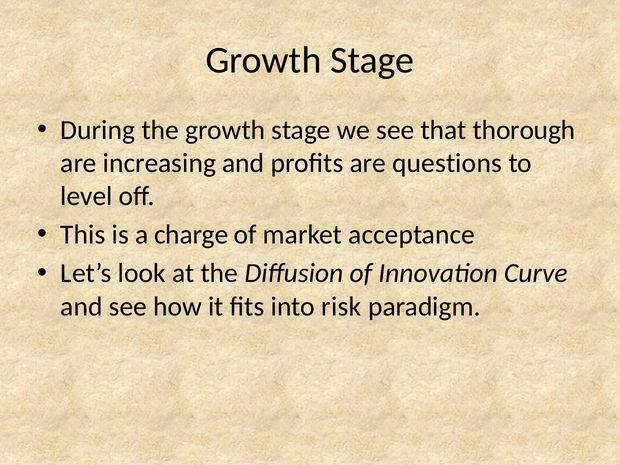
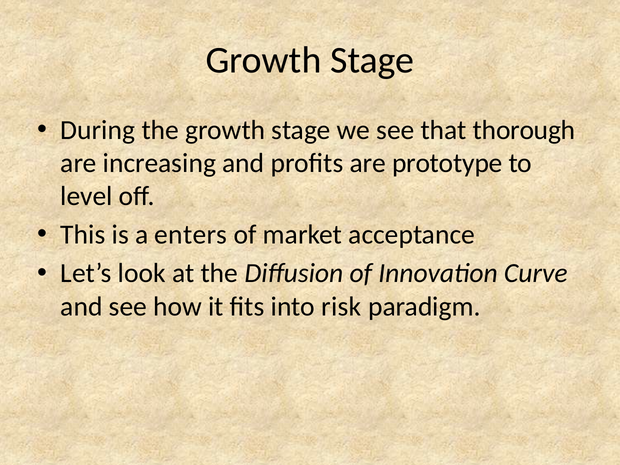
questions: questions -> prototype
charge: charge -> enters
